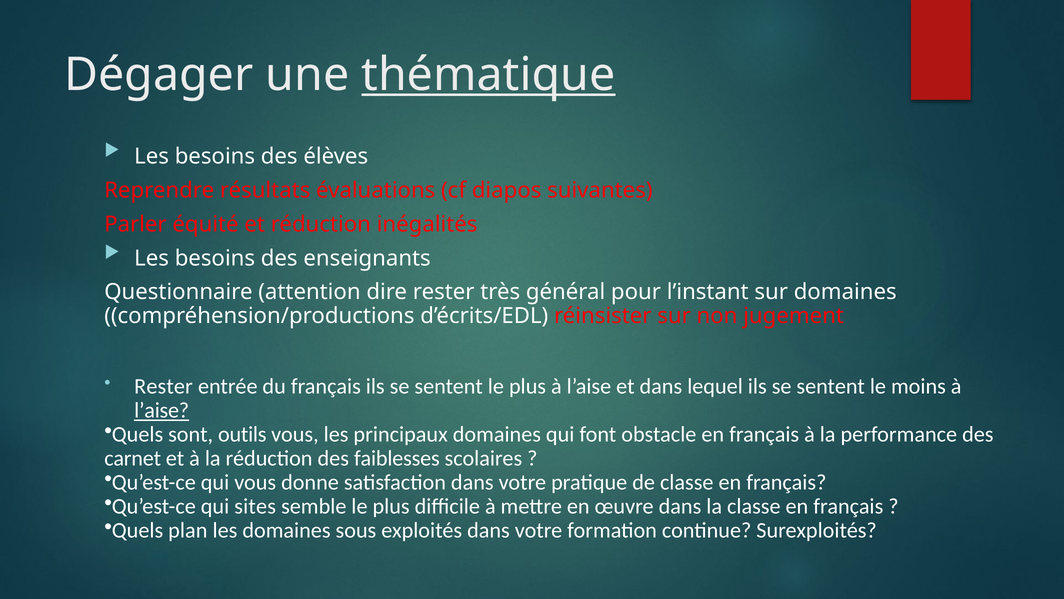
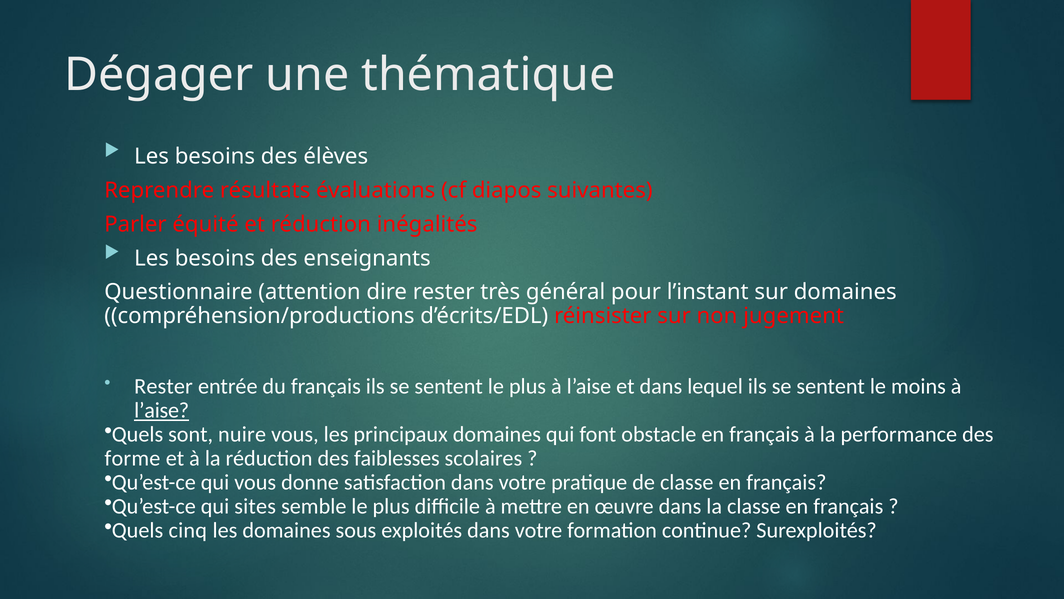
thématique underline: present -> none
outils: outils -> nuire
carnet: carnet -> forme
plan: plan -> cinq
